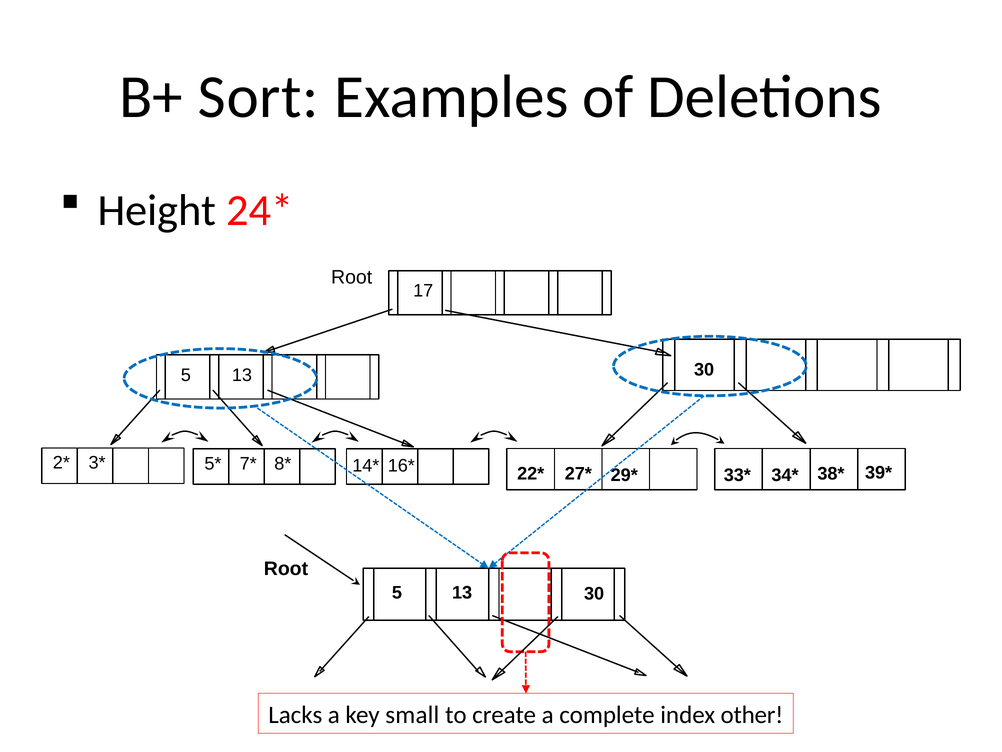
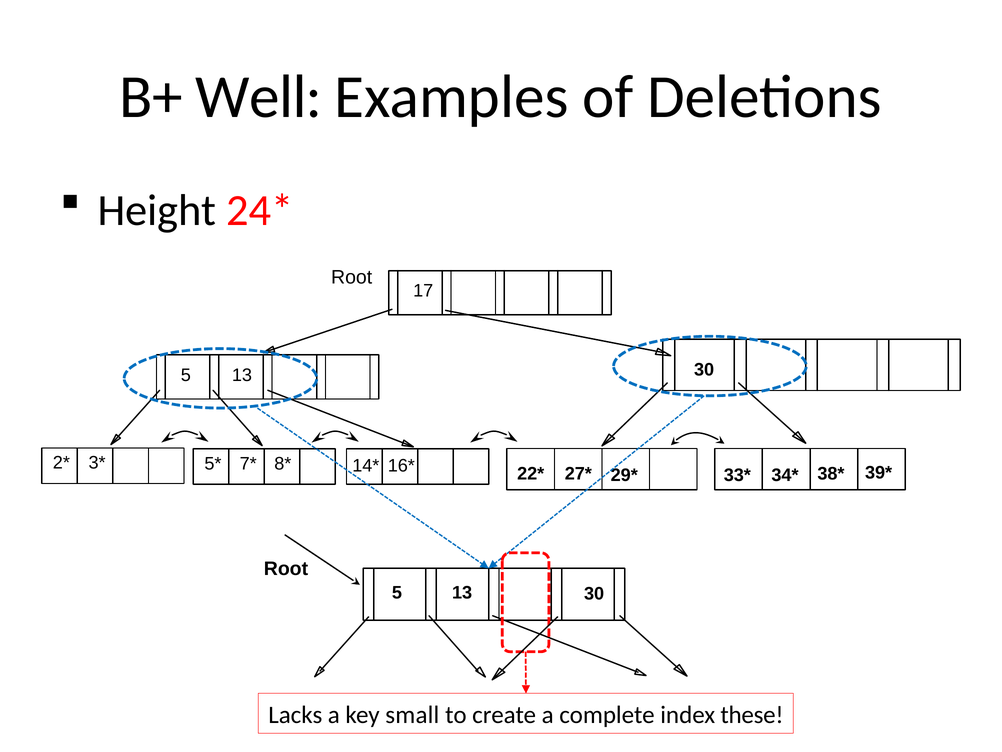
Sort: Sort -> Well
other: other -> these
